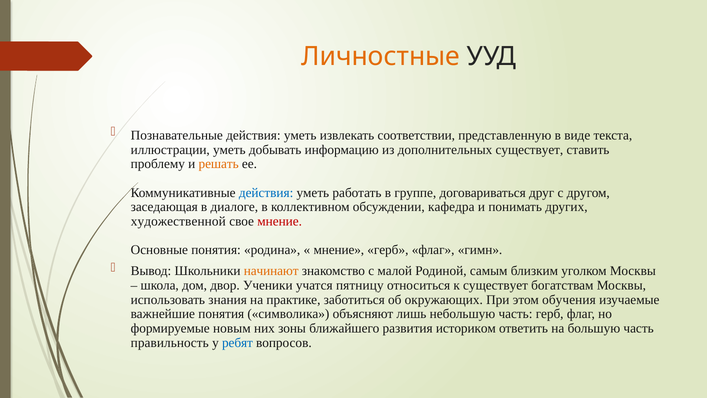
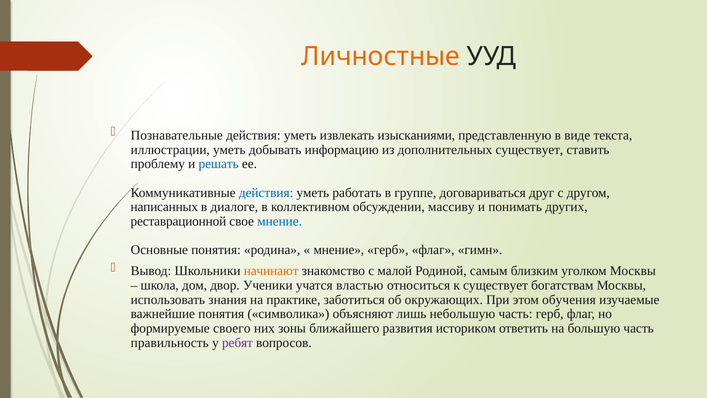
соответствии: соответствии -> изысканиями
решать colour: orange -> blue
заседающая: заседающая -> написанных
кафедра: кафедра -> массиву
художественной: художественной -> реставрационной
мнение at (280, 221) colour: red -> blue
пятницу: пятницу -> властью
новым: новым -> своего
ребят colour: blue -> purple
